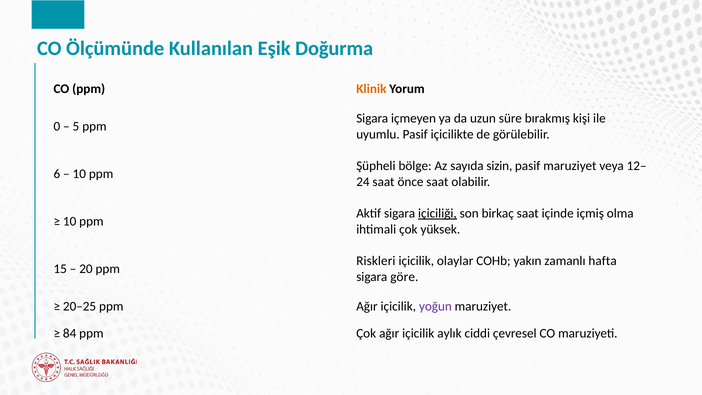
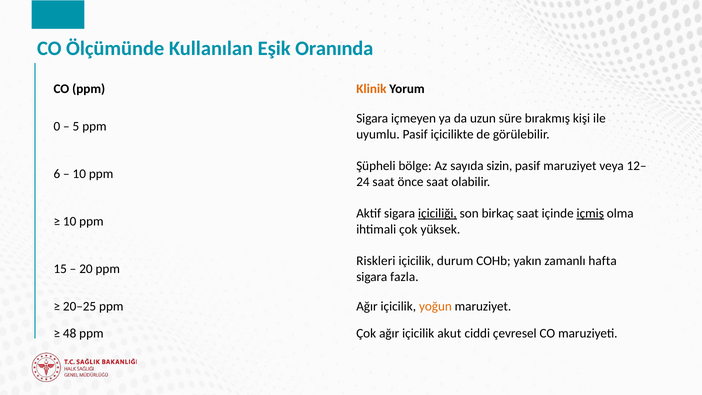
Doğurma: Doğurma -> Oranında
içmiş underline: none -> present
olaylar: olaylar -> durum
göre: göre -> fazla
yoğun colour: purple -> orange
84: 84 -> 48
aylık: aylık -> akut
